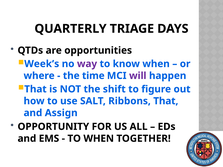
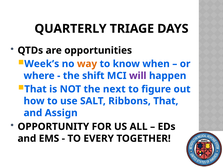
way colour: purple -> orange
time: time -> shift
shift: shift -> next
TO WHEN: WHEN -> EVERY
